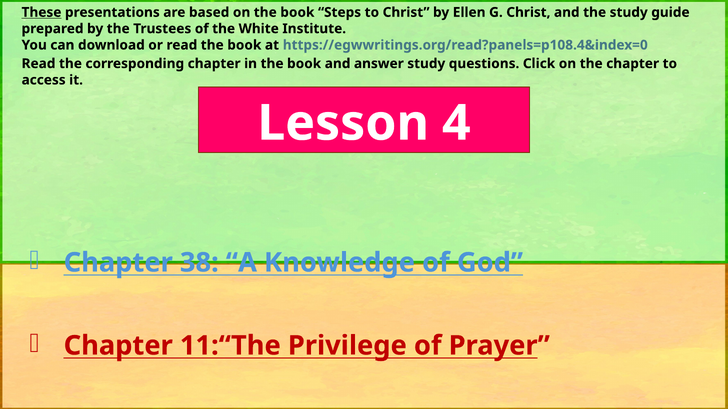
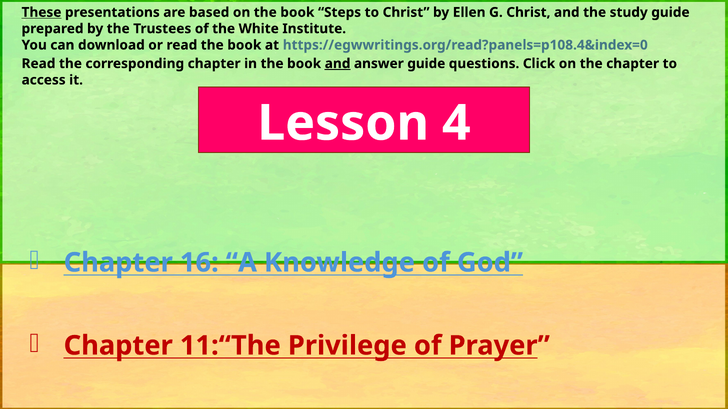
and at (338, 64) underline: none -> present
answer study: study -> guide
38: 38 -> 16
